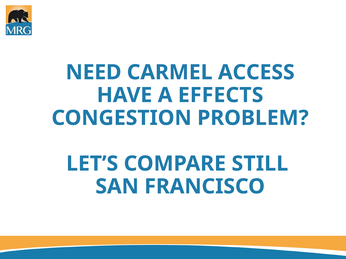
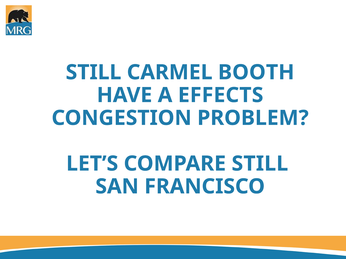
NEED at (94, 72): NEED -> STILL
ACCESS: ACCESS -> BOOTH
